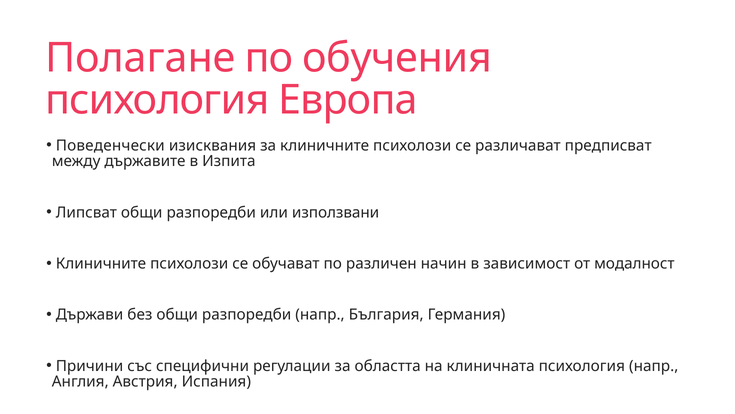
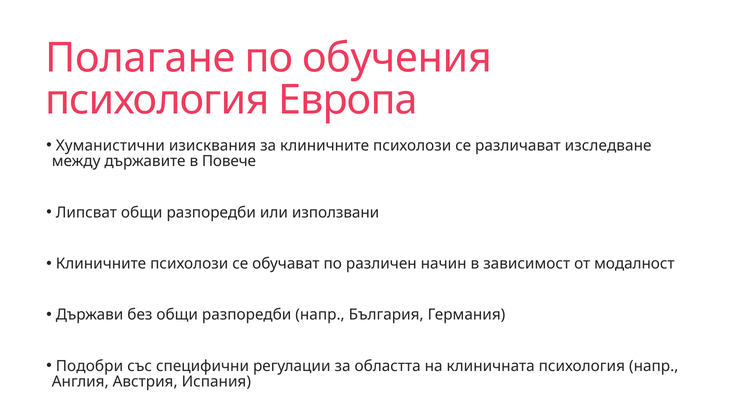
Поведенчески: Поведенчески -> Хуманистични
предписват: предписват -> изследване
Изпита: Изпита -> Повече
Причини: Причини -> Подобри
